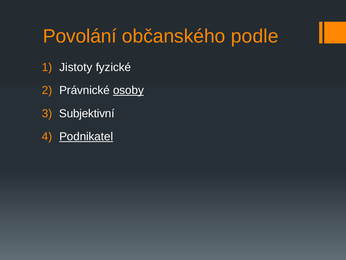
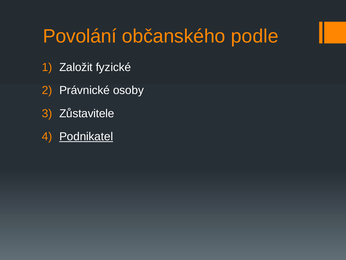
Jistoty: Jistoty -> Založit
osoby underline: present -> none
Subjektivní: Subjektivní -> Zůstavitele
